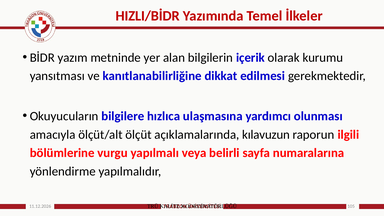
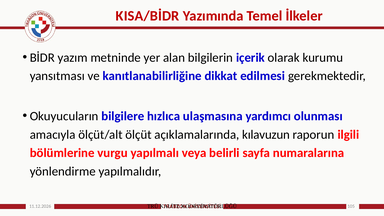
HIZLI/BİDR: HIZLI/BİDR -> KISA/BİDR
